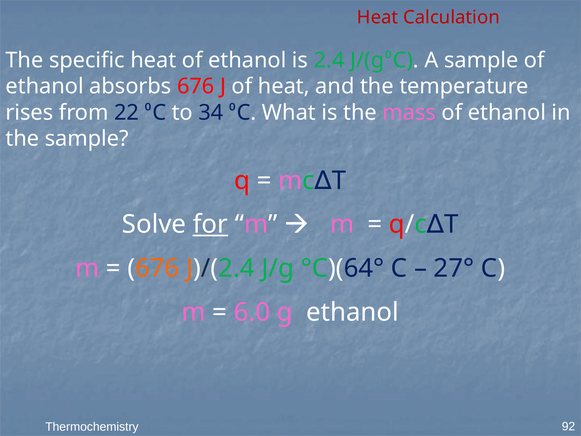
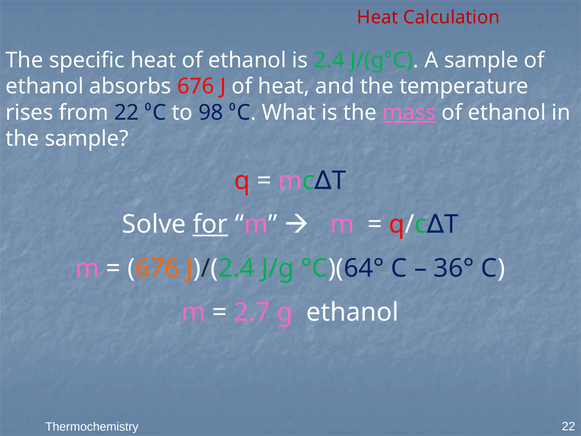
34: 34 -> 98
mass underline: none -> present
27°: 27° -> 36°
6.0: 6.0 -> 2.7
Thermochemistry 92: 92 -> 22
